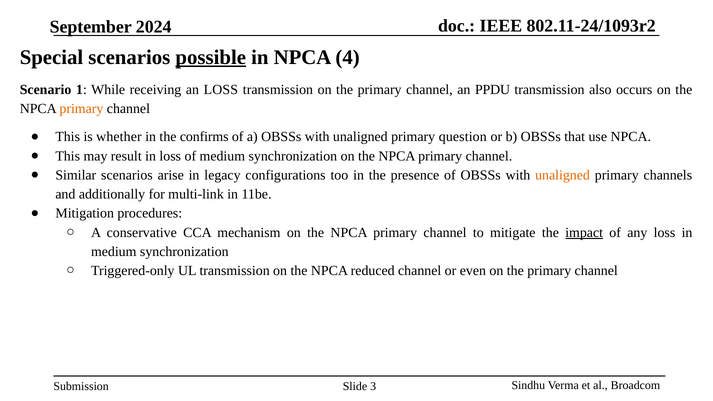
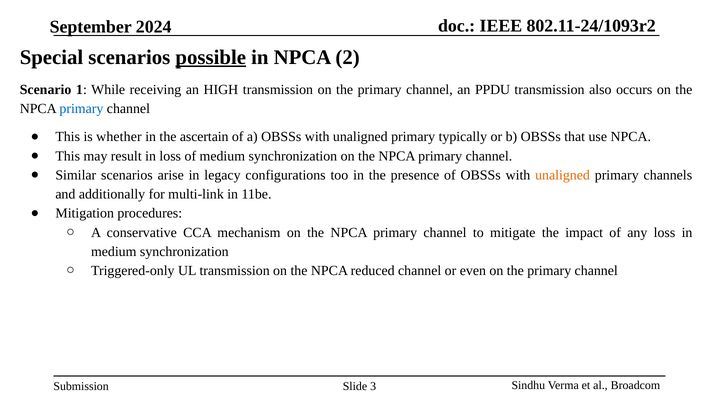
4: 4 -> 2
an LOSS: LOSS -> HIGH
primary at (81, 109) colour: orange -> blue
confirms: confirms -> ascertain
question: question -> typically
impact underline: present -> none
